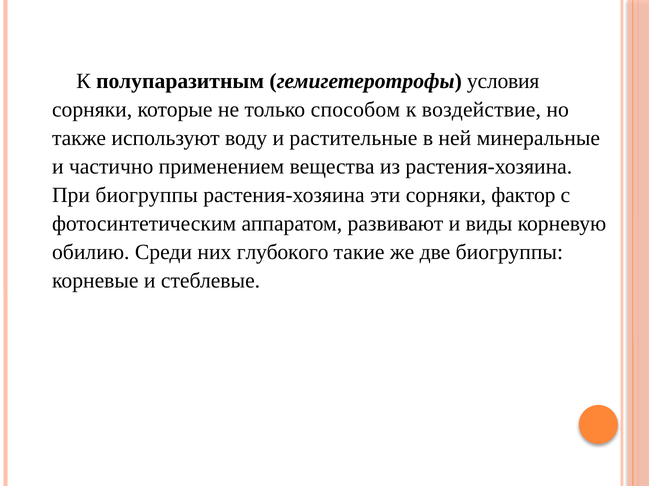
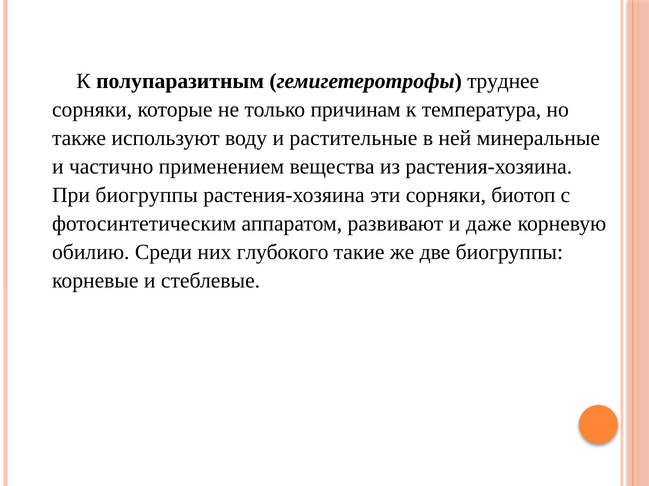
условия: условия -> труднее
способом: способом -> причинам
воздействие: воздействие -> температура
фактор: фактор -> биотоп
виды: виды -> даже
